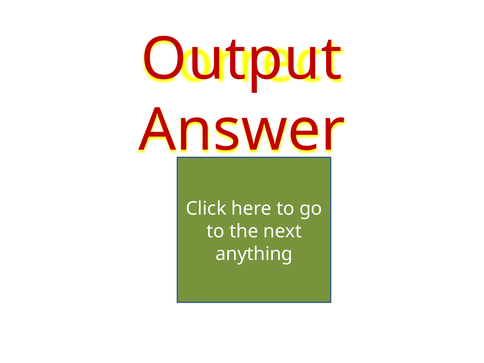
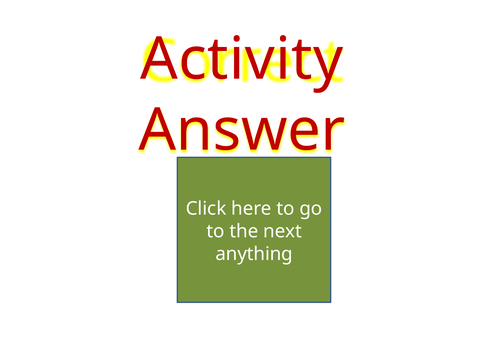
Output: Output -> Activity
